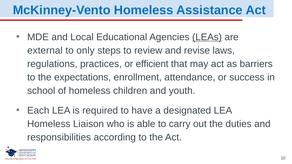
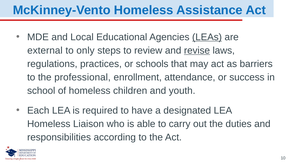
revise underline: none -> present
efficient: efficient -> schools
expectations: expectations -> professional
